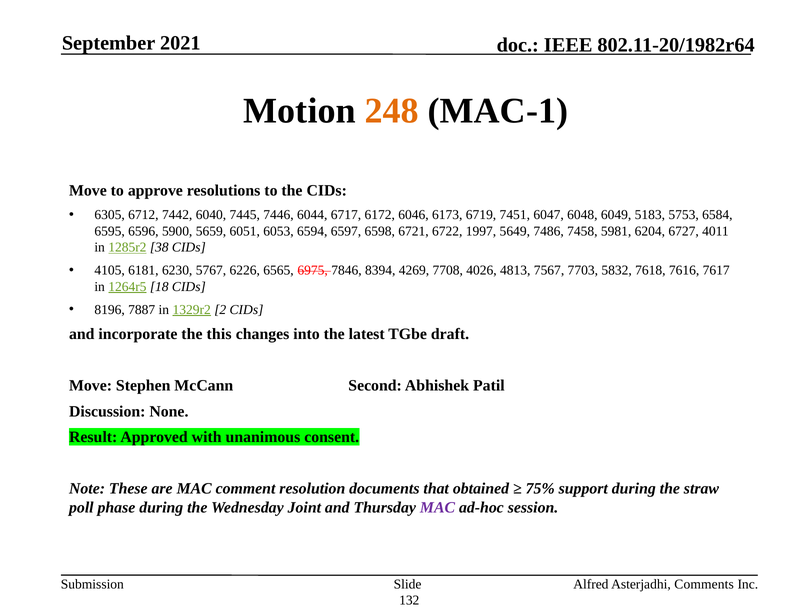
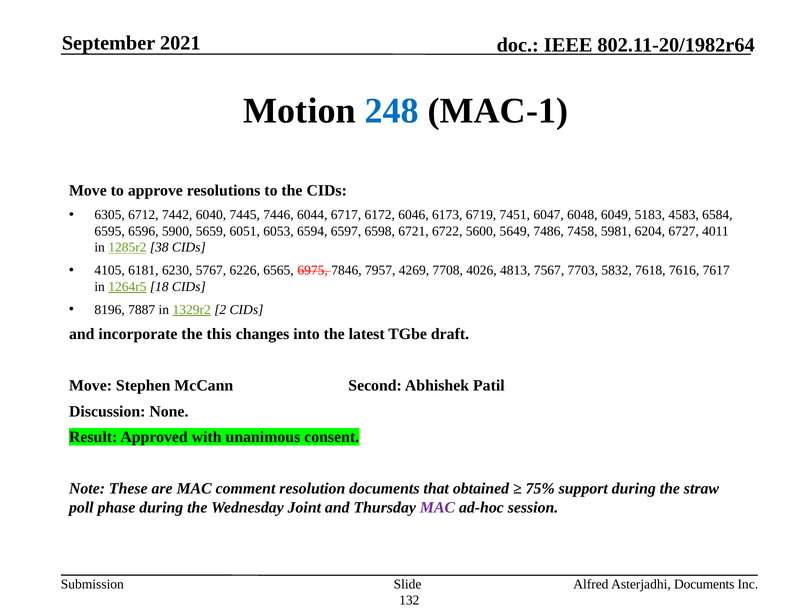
248 colour: orange -> blue
5753: 5753 -> 4583
1997: 1997 -> 5600
8394: 8394 -> 7957
Asterjadhi Comments: Comments -> Documents
